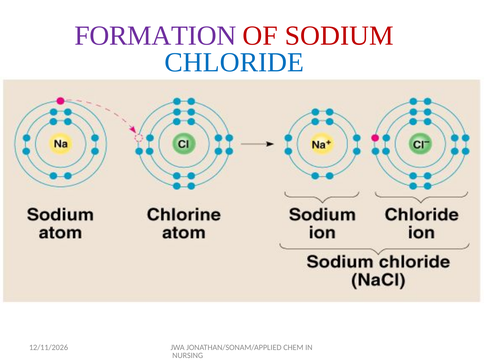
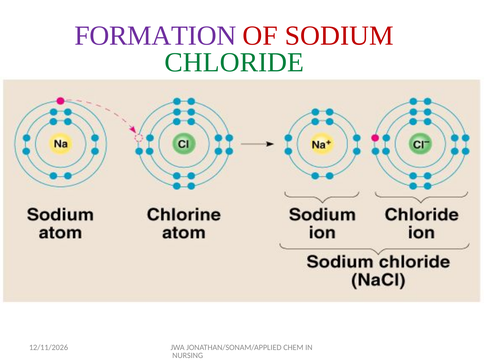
CHLORIDE colour: blue -> green
